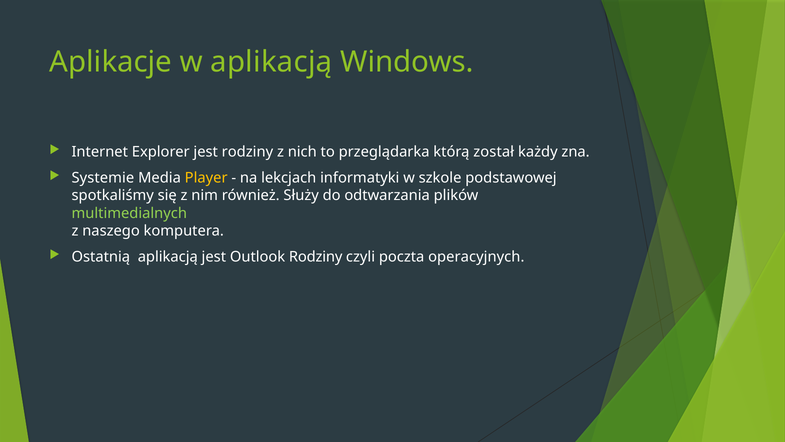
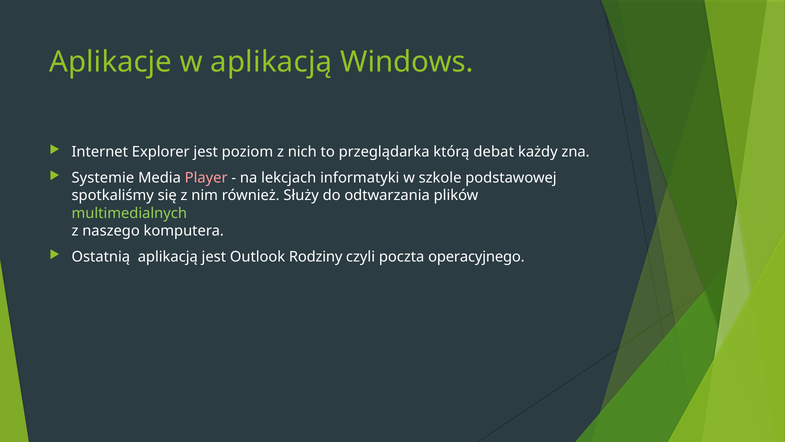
jest rodziny: rodziny -> poziom
został: został -> debat
Player colour: yellow -> pink
operacyjnych: operacyjnych -> operacyjnego
